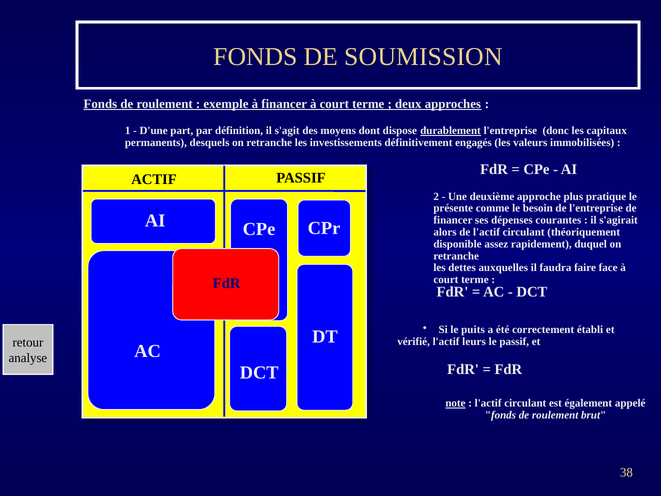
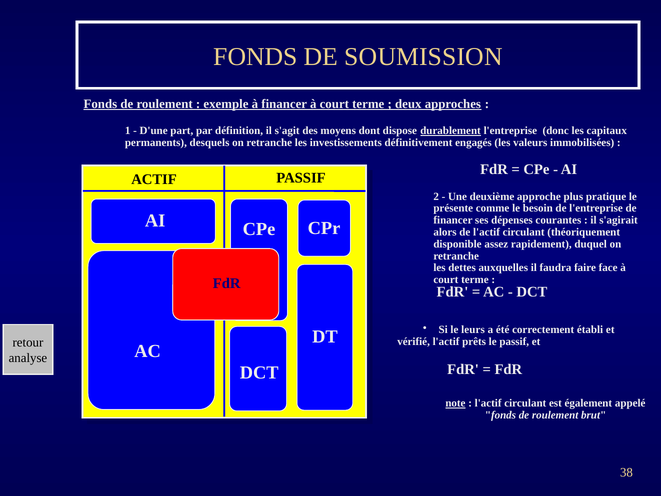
puits: puits -> leurs
leurs: leurs -> prêts
